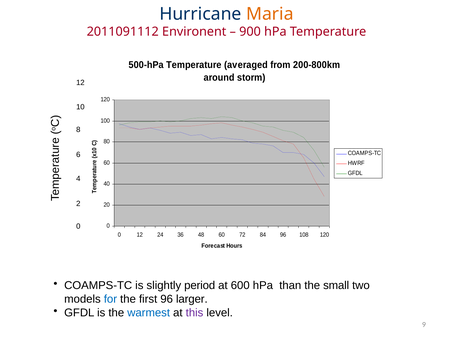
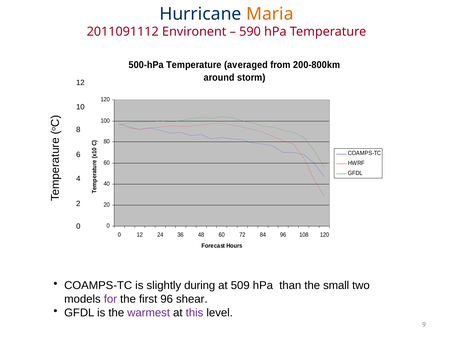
900: 900 -> 590
period: period -> during
600: 600 -> 509
for colour: blue -> purple
larger: larger -> shear
warmest colour: blue -> purple
